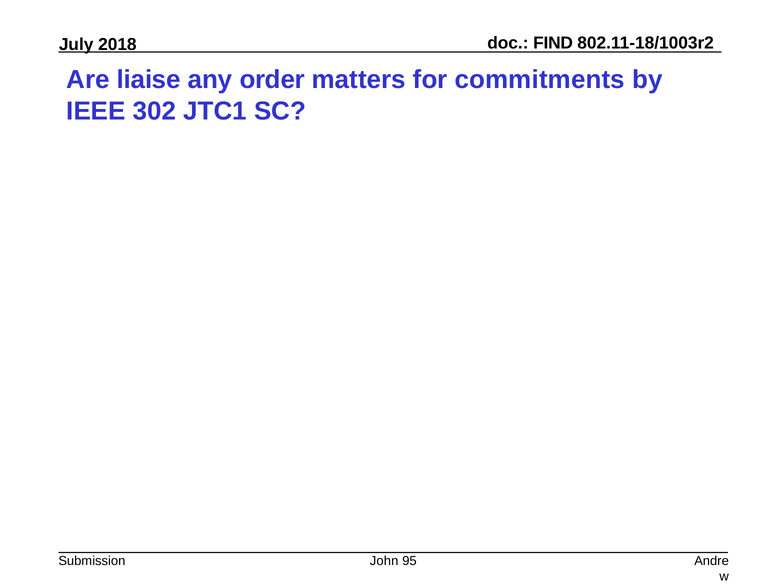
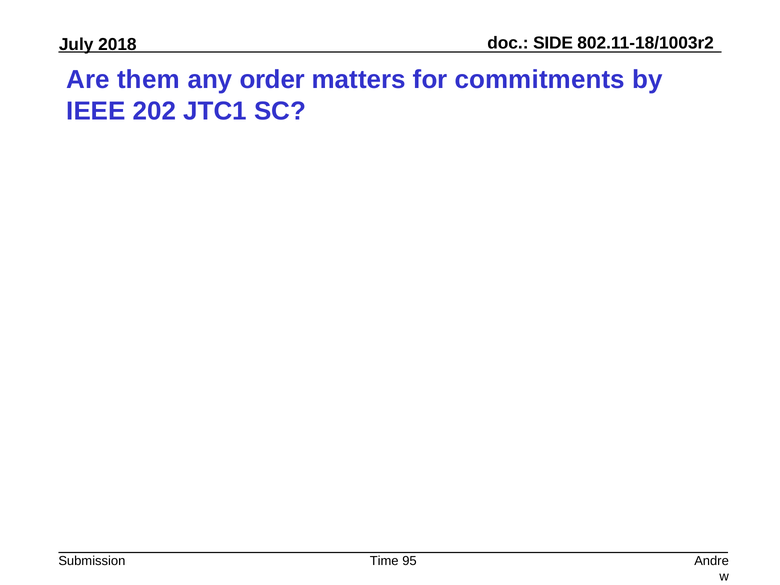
FIND: FIND -> SIDE
liaise: liaise -> them
302: 302 -> 202
John: John -> Time
